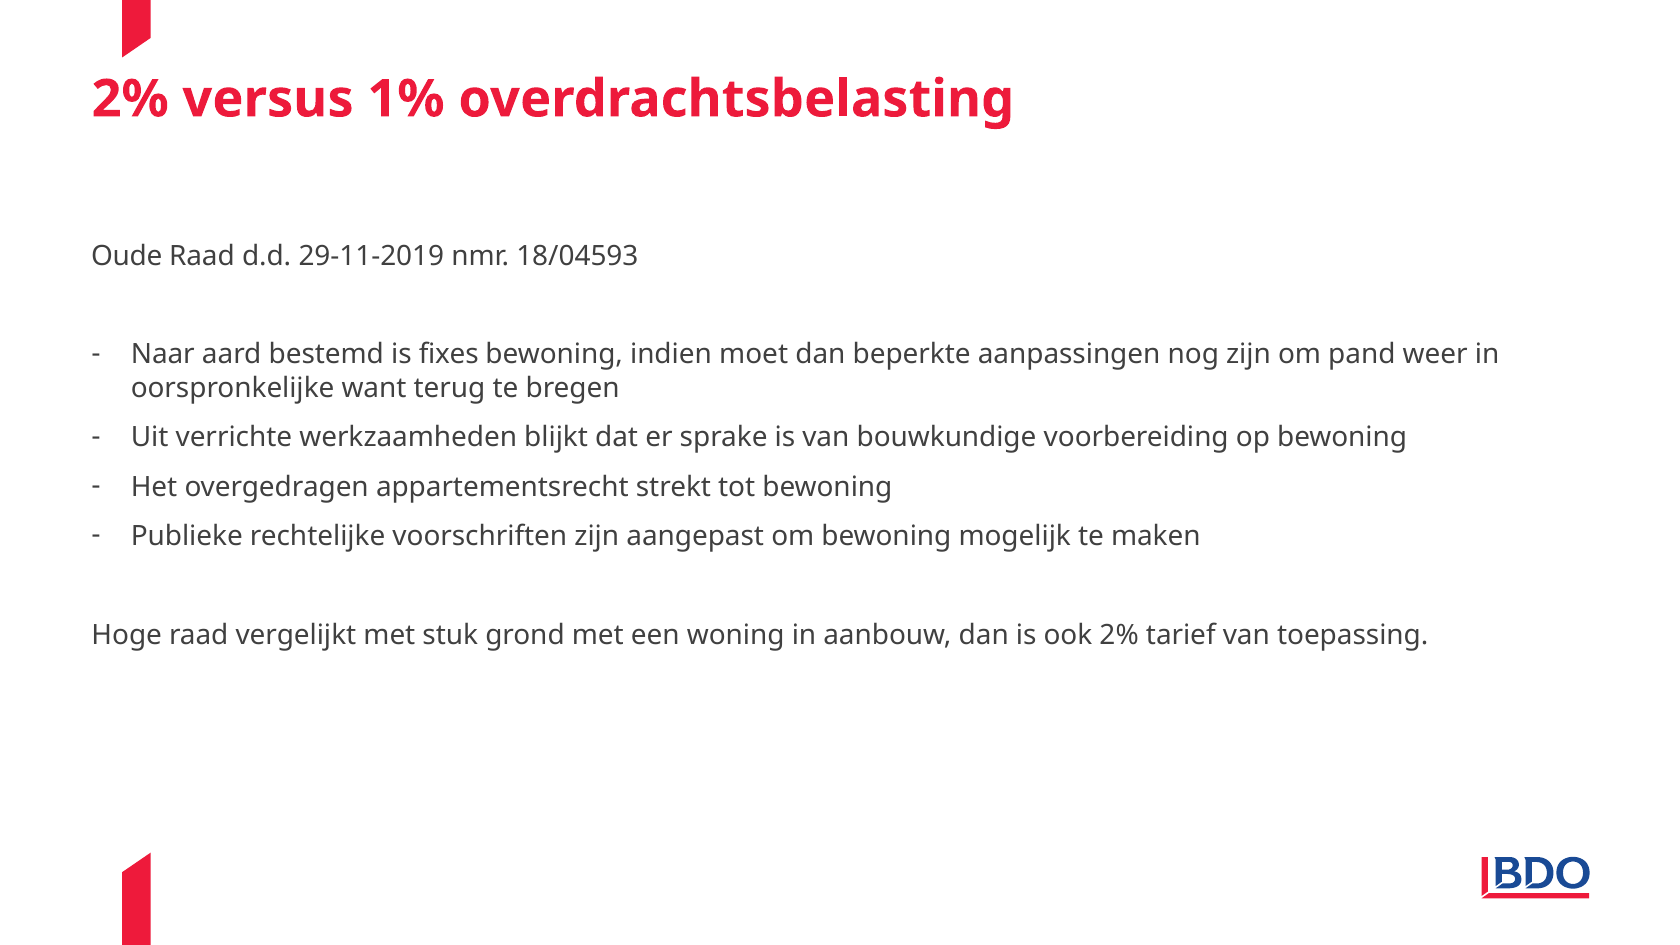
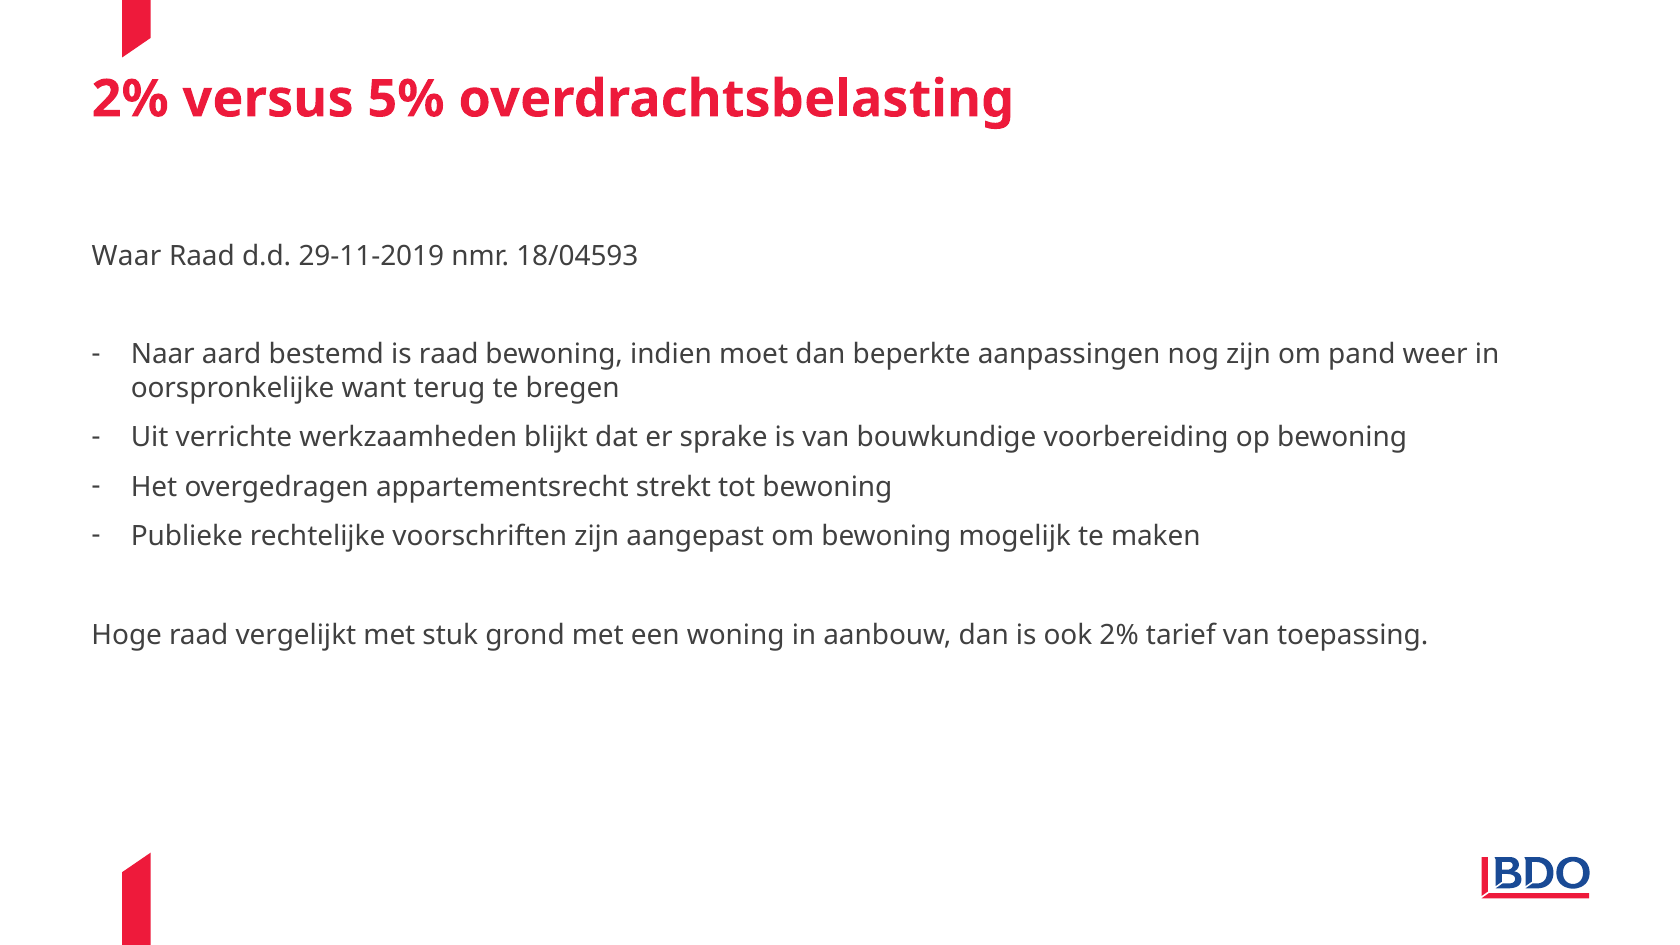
1%: 1% -> 5%
Oude: Oude -> Waar
is fixes: fixes -> raad
